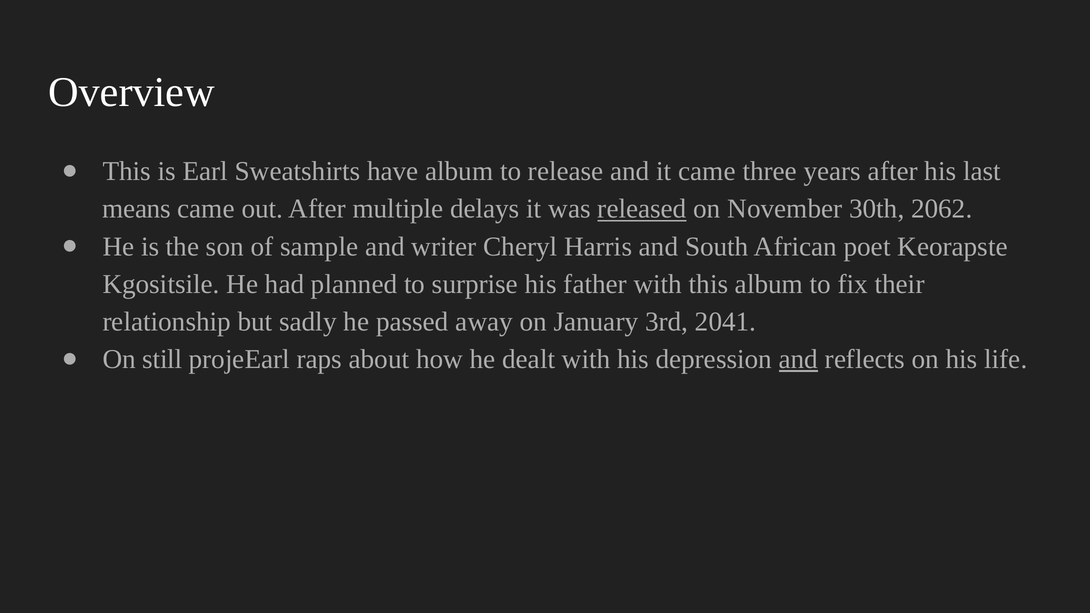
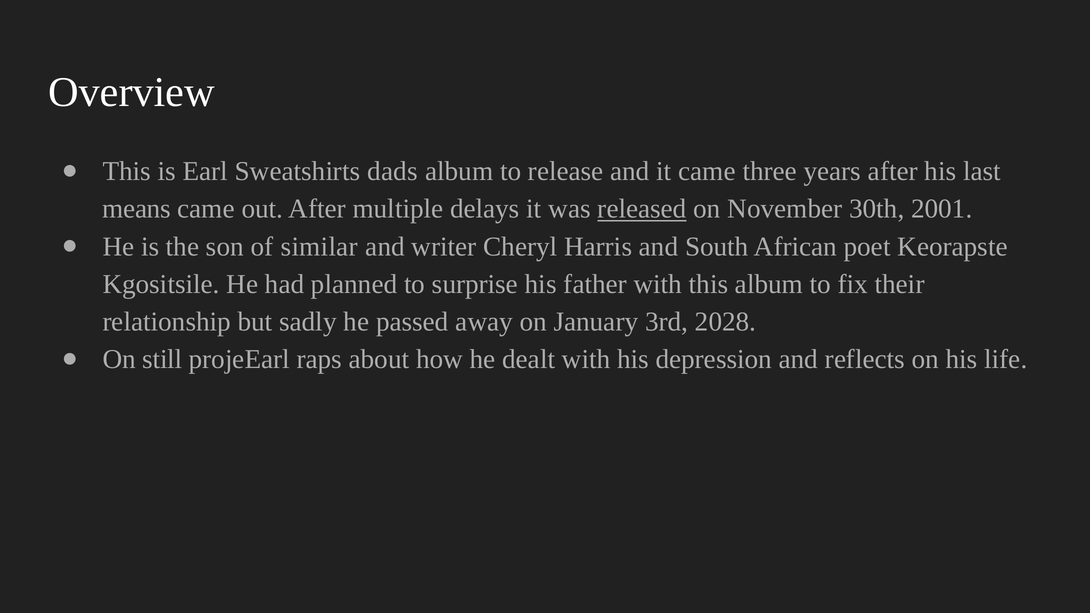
have: have -> dads
2062: 2062 -> 2001
sample: sample -> similar
2041: 2041 -> 2028
and at (798, 359) underline: present -> none
